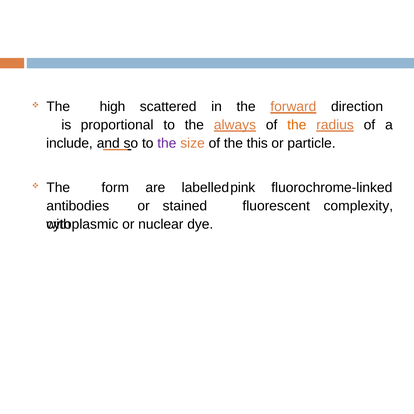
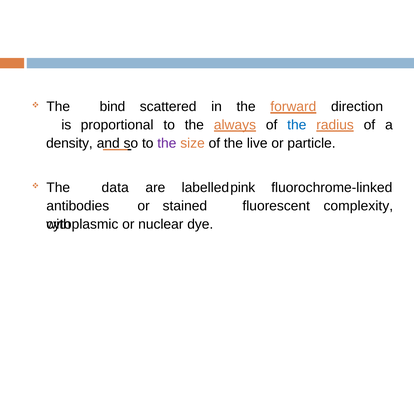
high: high -> bind
the at (297, 125) colour: orange -> blue
include: include -> density
this: this -> live
form: form -> data
